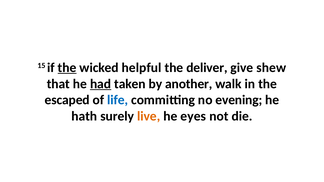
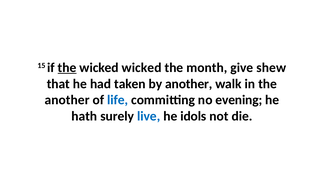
wicked helpful: helpful -> wicked
deliver: deliver -> month
had underline: present -> none
escaped at (67, 100): escaped -> another
live colour: orange -> blue
eyes: eyes -> idols
